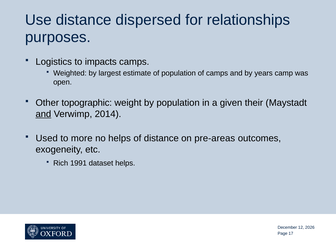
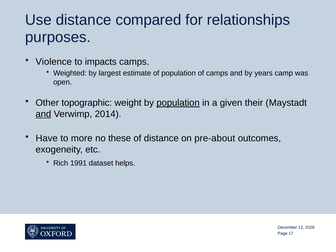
dispersed: dispersed -> compared
Logistics: Logistics -> Violence
population at (178, 103) underline: none -> present
Used: Used -> Have
no helps: helps -> these
pre-areas: pre-areas -> pre-about
